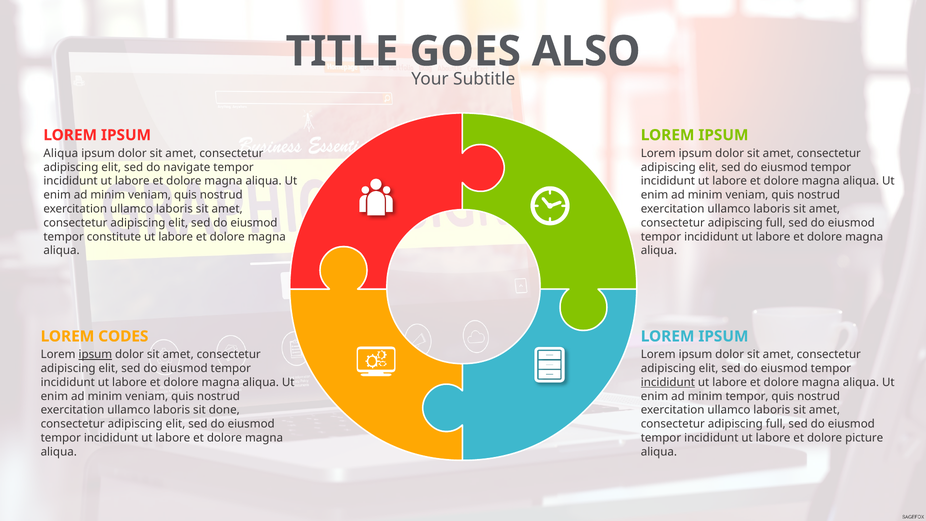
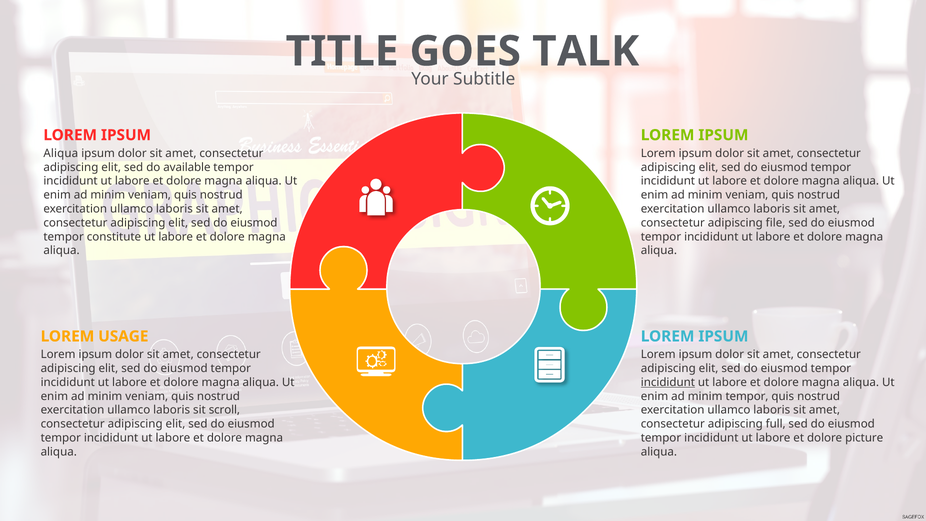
ALSO: ALSO -> TALK
navigate: navigate -> available
full at (776, 223): full -> file
CODES: CODES -> USAGE
ipsum at (95, 355) underline: present -> none
done: done -> scroll
